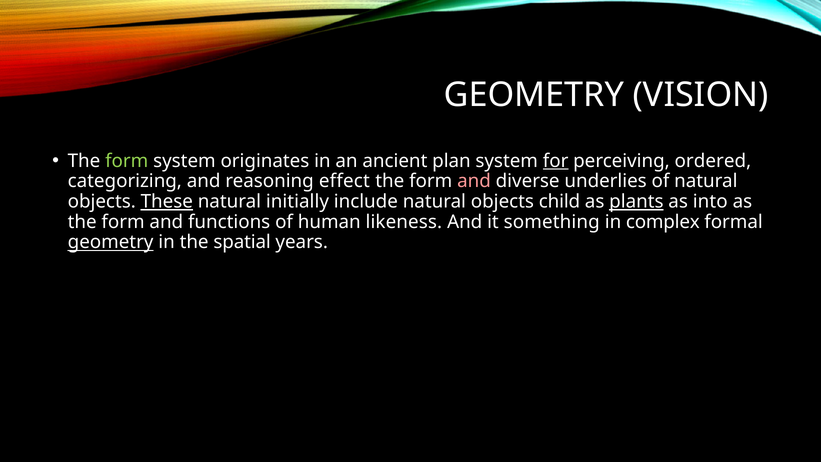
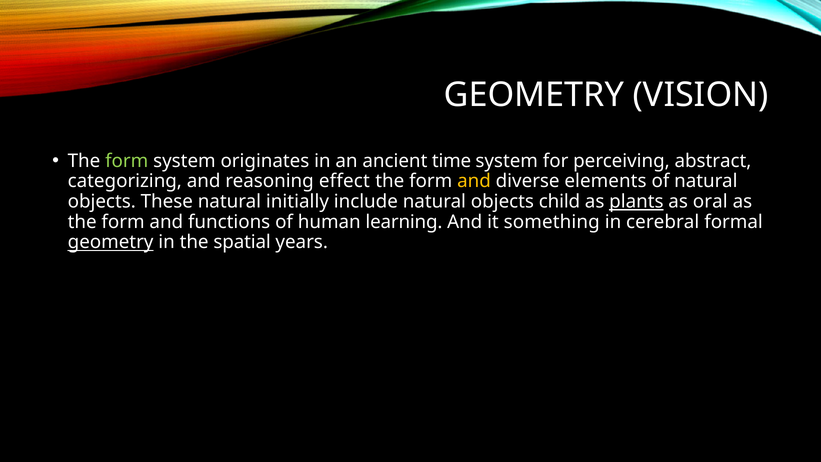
plan: plan -> time
for underline: present -> none
ordered: ordered -> abstract
and at (474, 181) colour: pink -> yellow
underlies: underlies -> elements
These underline: present -> none
into: into -> oral
likeness: likeness -> learning
complex: complex -> cerebral
